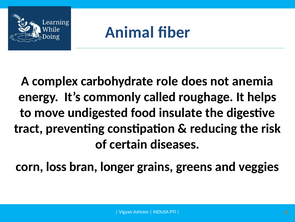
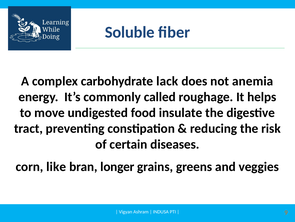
Animal: Animal -> Soluble
role: role -> lack
loss: loss -> like
